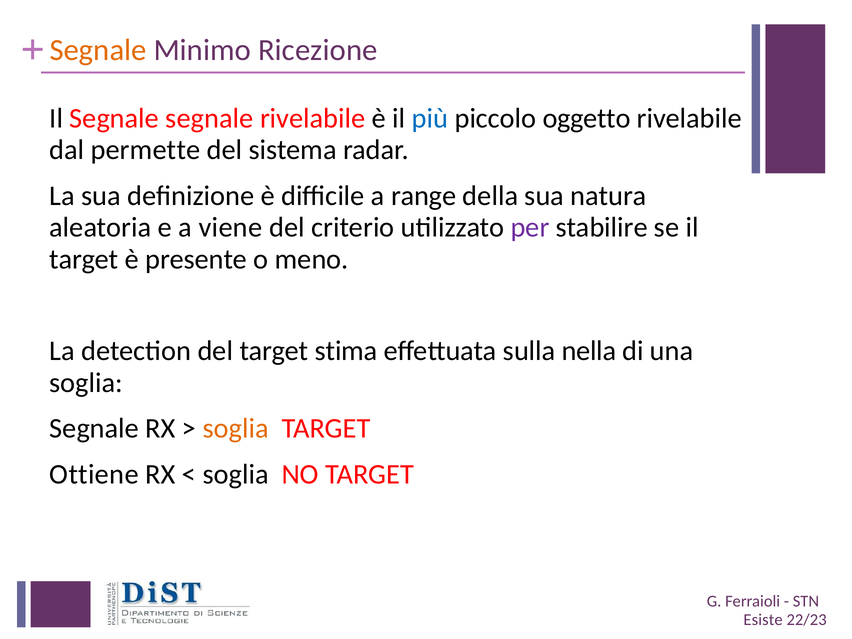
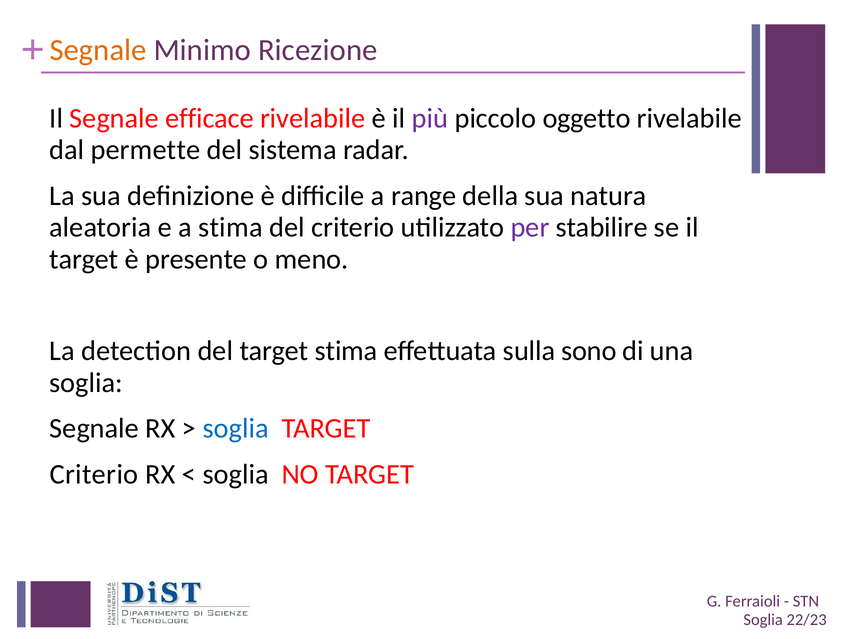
Segnale segnale: segnale -> efficace
più colour: blue -> purple
a viene: viene -> stima
nella: nella -> sono
soglia at (236, 429) colour: orange -> blue
Ottiene at (94, 474): Ottiene -> Criterio
Esiste at (763, 620): Esiste -> Soglia
